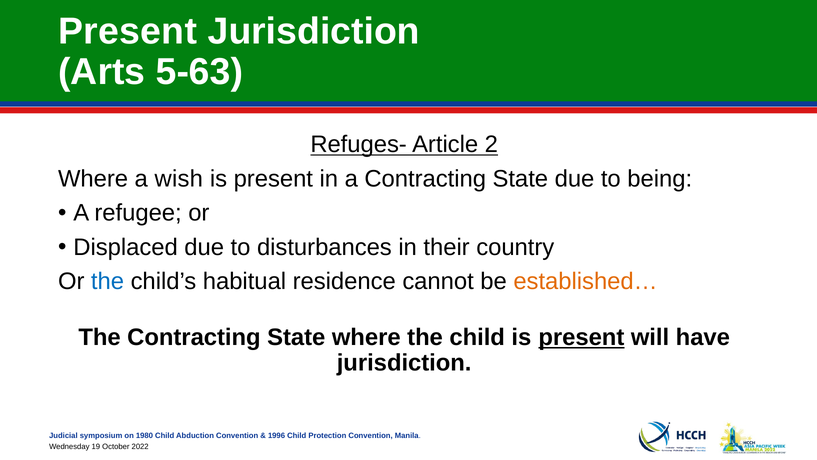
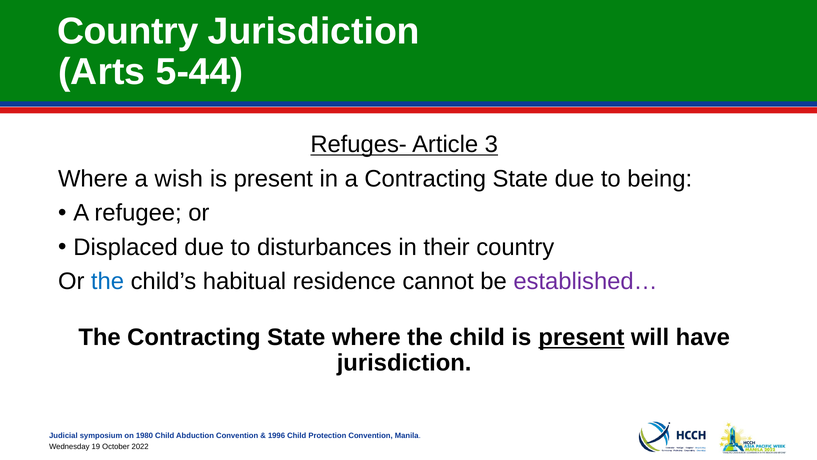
Present at (128, 31): Present -> Country
5-63: 5-63 -> 5-44
2: 2 -> 3
established… colour: orange -> purple
